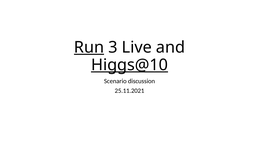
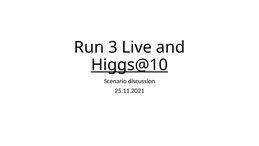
Run underline: present -> none
